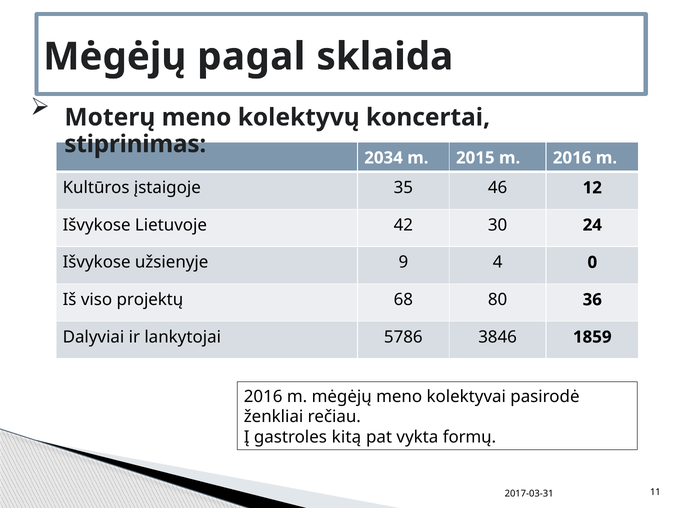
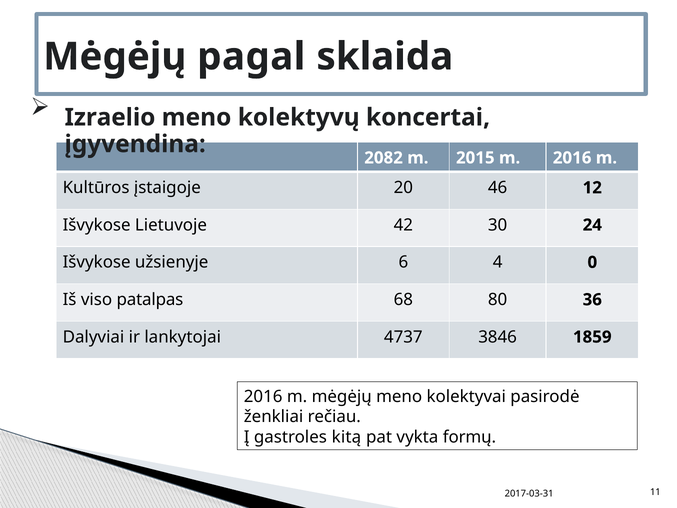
Moterų: Moterų -> Izraelio
stiprinimas: stiprinimas -> įgyvendina
2034: 2034 -> 2082
35: 35 -> 20
9: 9 -> 6
projektų: projektų -> patalpas
5786: 5786 -> 4737
